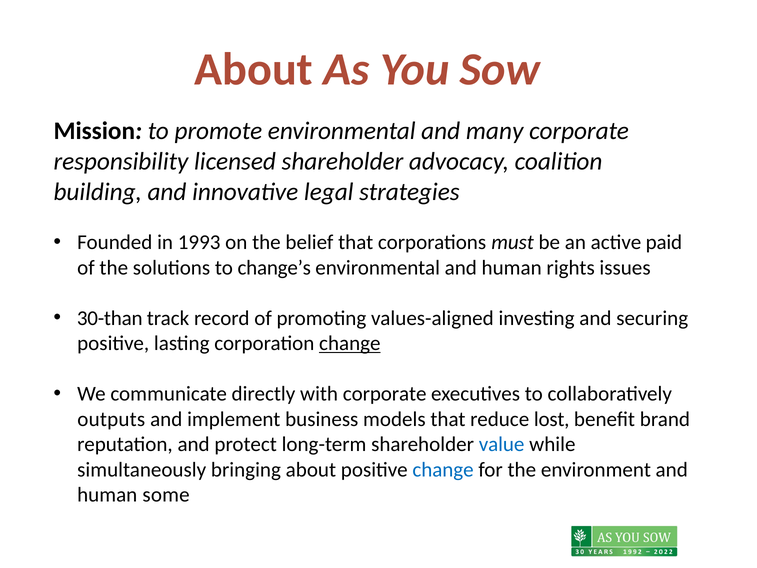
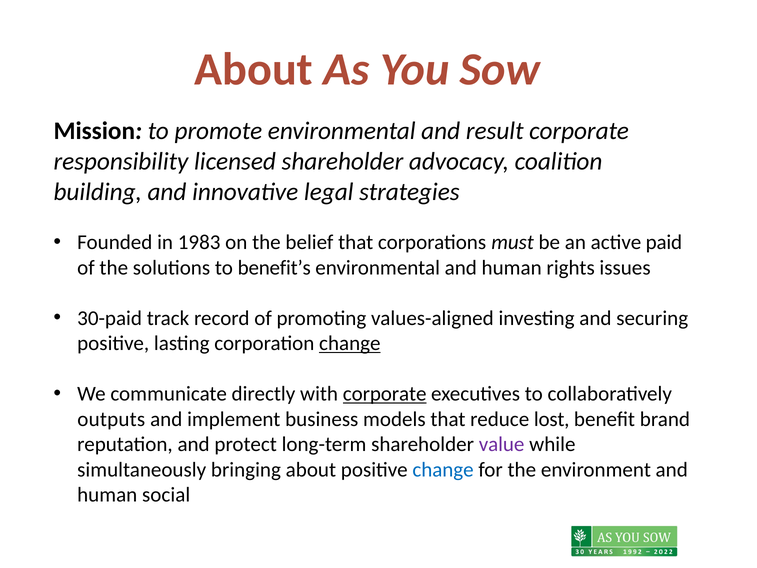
many: many -> result
1993: 1993 -> 1983
change’s: change’s -> benefit’s
30-than: 30-than -> 30-paid
corporate at (385, 394) underline: none -> present
value colour: blue -> purple
some: some -> social
